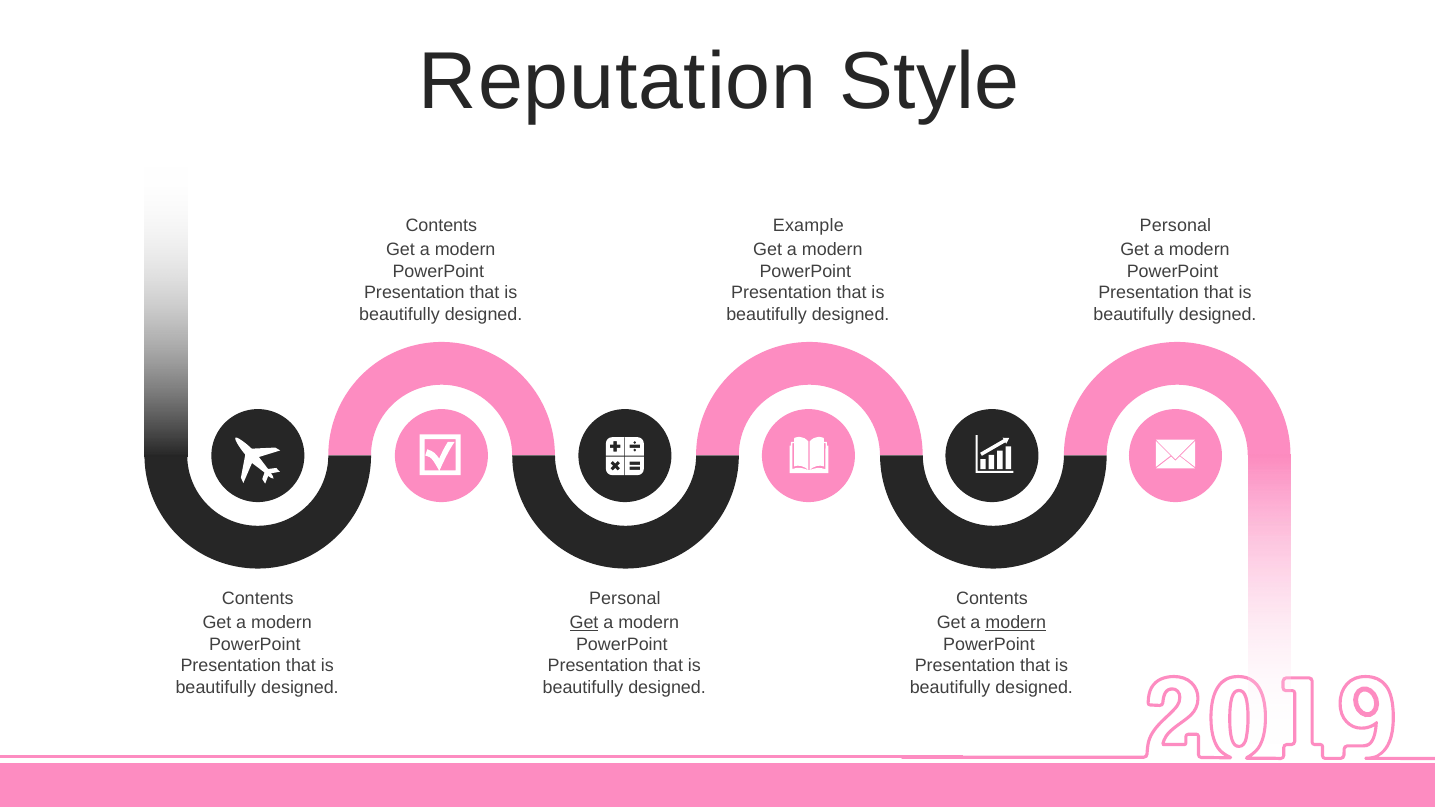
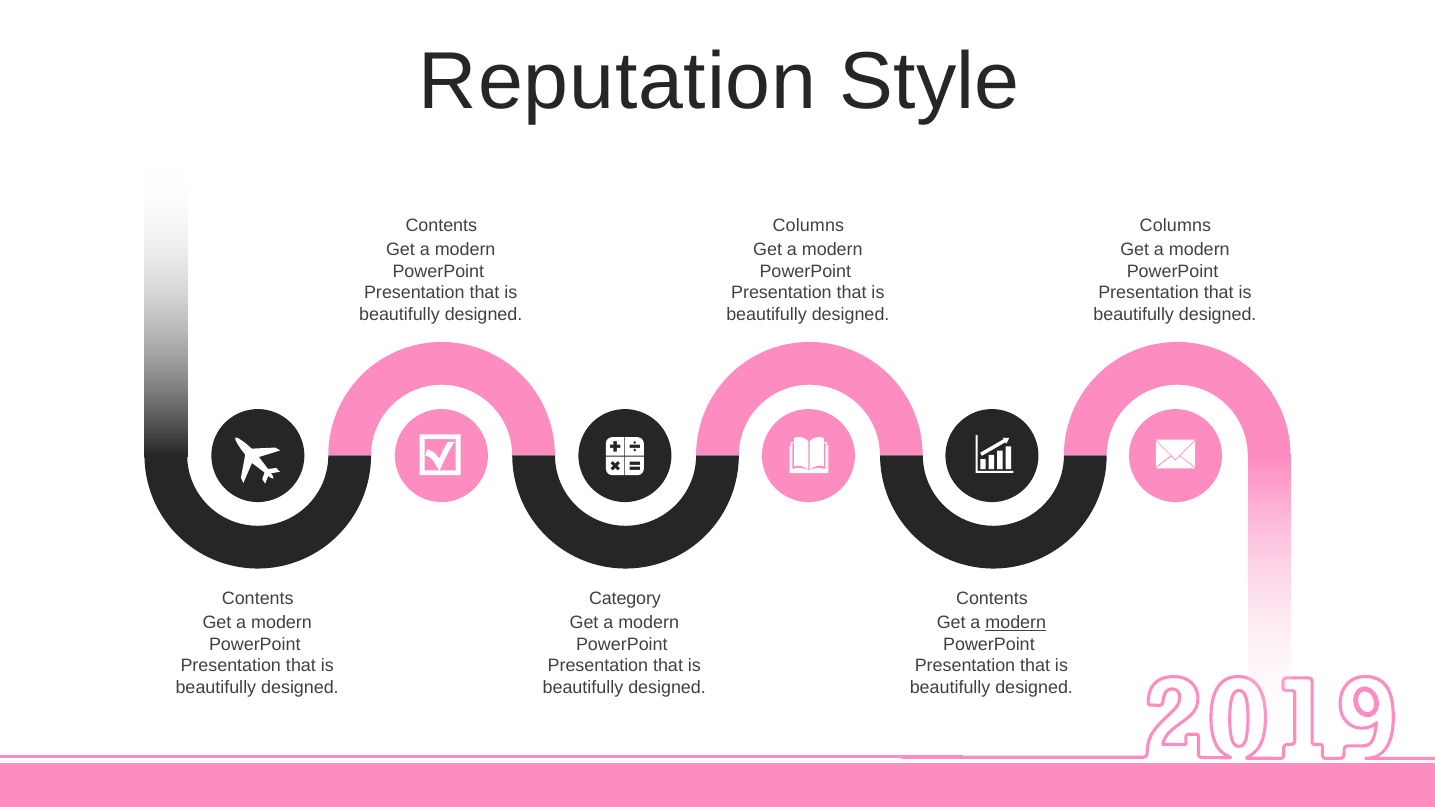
Example at (808, 226): Example -> Columns
Personal at (1175, 226): Personal -> Columns
Personal at (625, 599): Personal -> Category
Get at (584, 623) underline: present -> none
